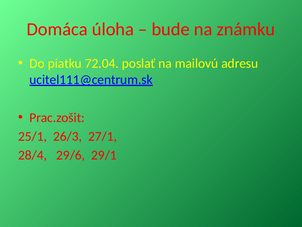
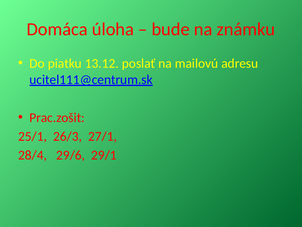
72.04: 72.04 -> 13.12
